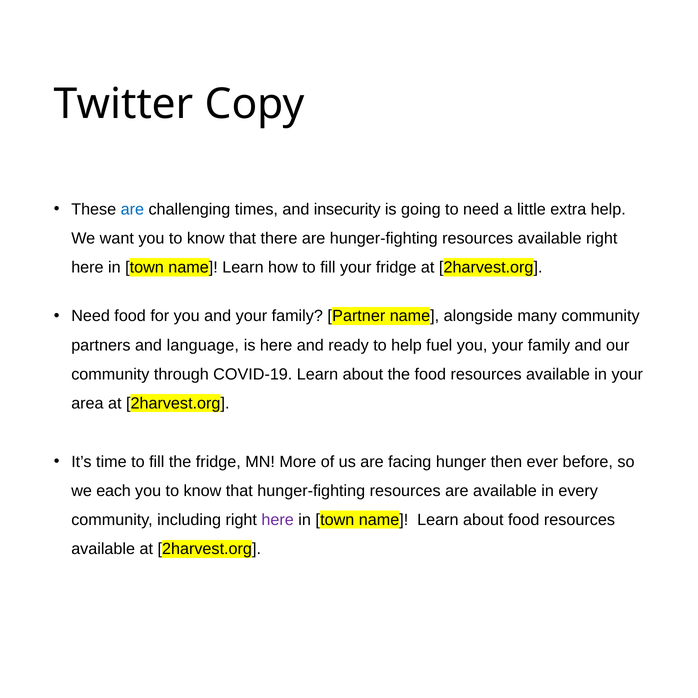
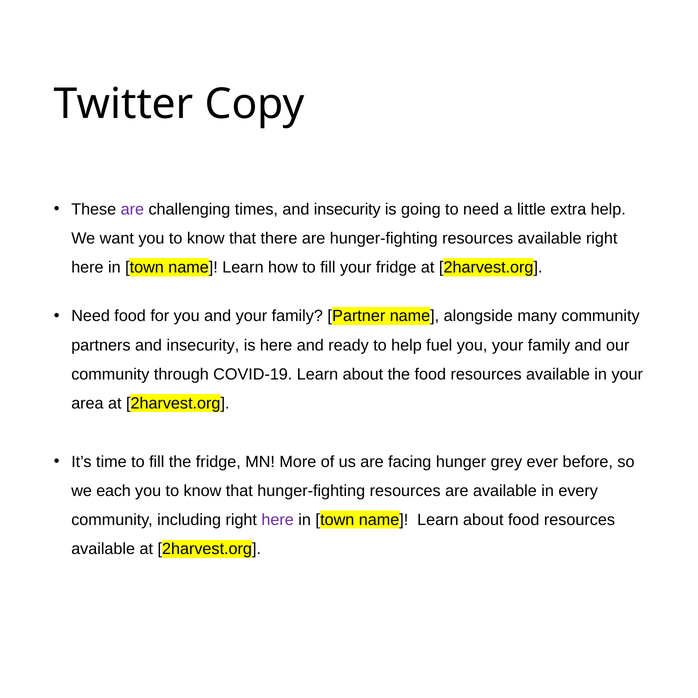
are at (132, 209) colour: blue -> purple
partners and language: language -> insecurity
then: then -> grey
